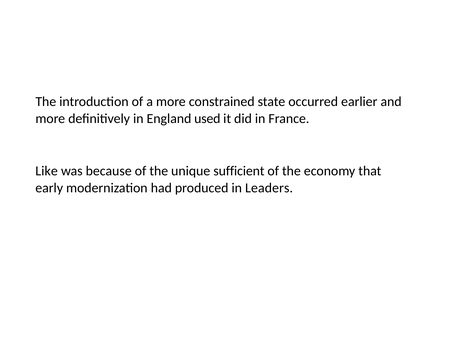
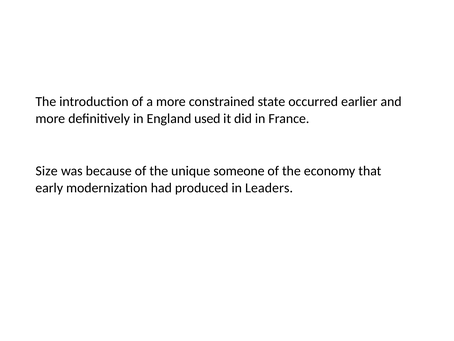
Like: Like -> Size
sufficient: sufficient -> someone
